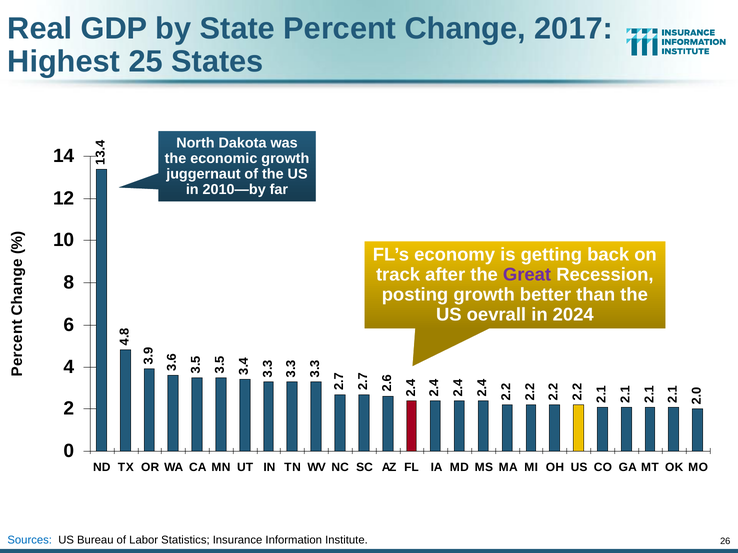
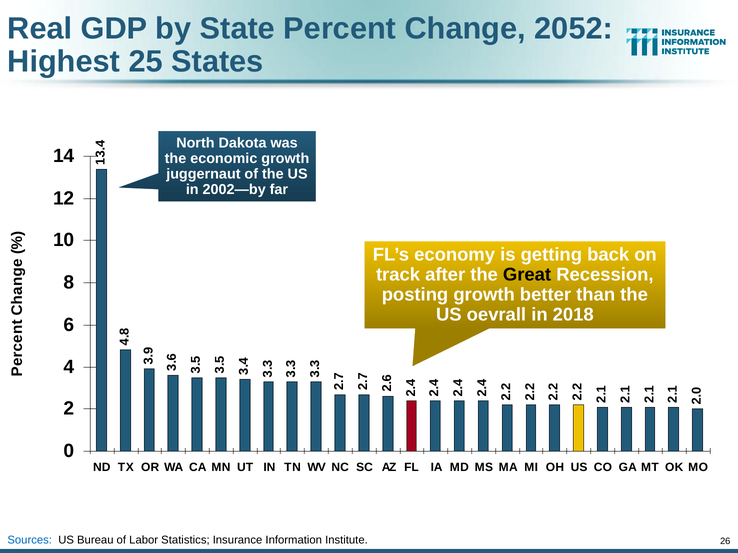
2017: 2017 -> 2052
2010—by: 2010—by -> 2002—by
Great colour: purple -> black
2024: 2024 -> 2018
